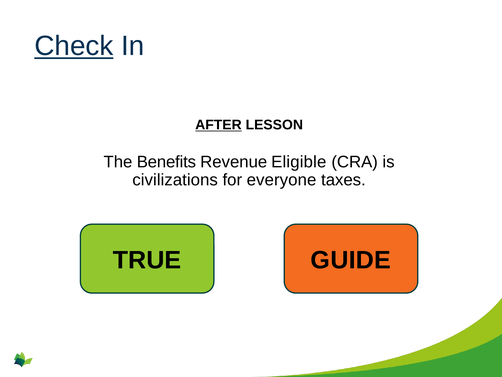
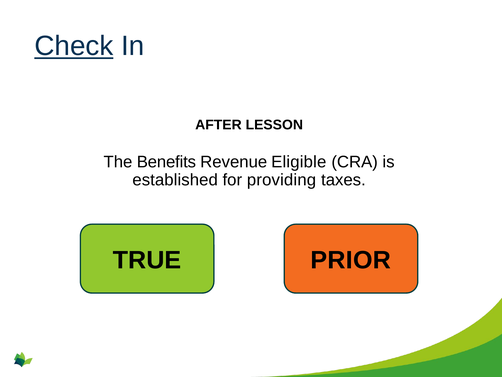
AFTER underline: present -> none
civilizations: civilizations -> established
everyone: everyone -> providing
GUIDE: GUIDE -> PRIOR
